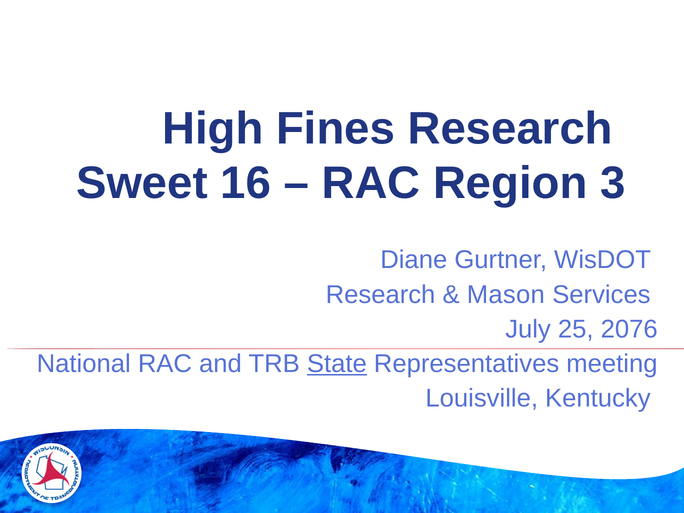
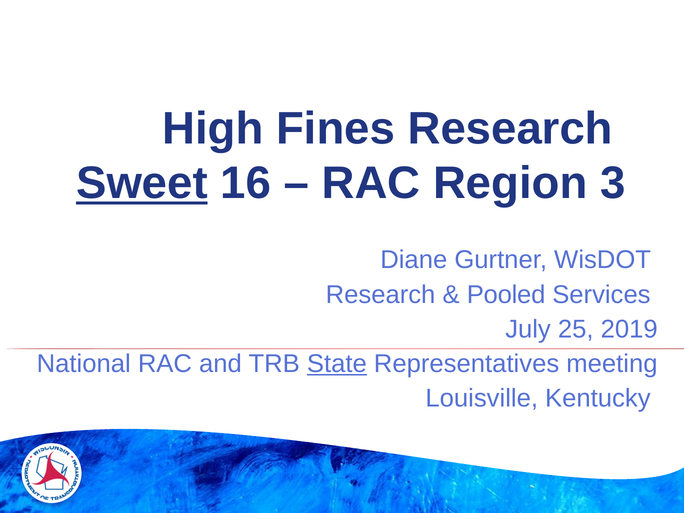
Sweet underline: none -> present
Mason: Mason -> Pooled
2076: 2076 -> 2019
